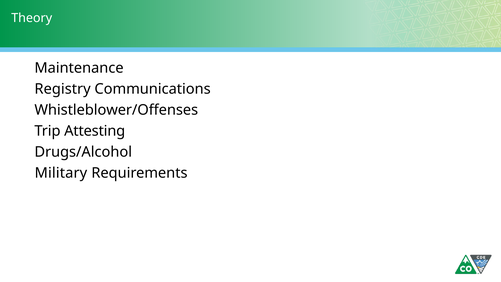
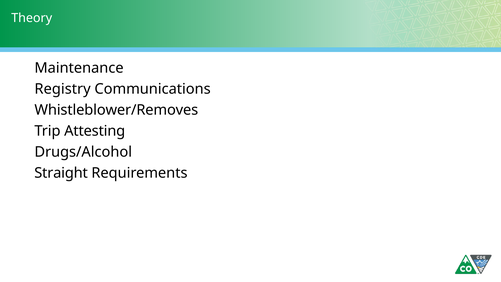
Whistleblower/Offenses: Whistleblower/Offenses -> Whistleblower/Removes
Military: Military -> Straight
